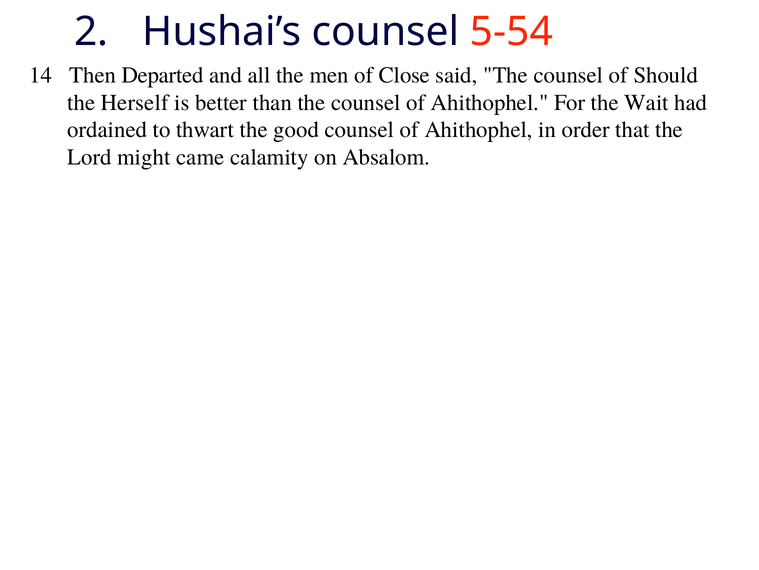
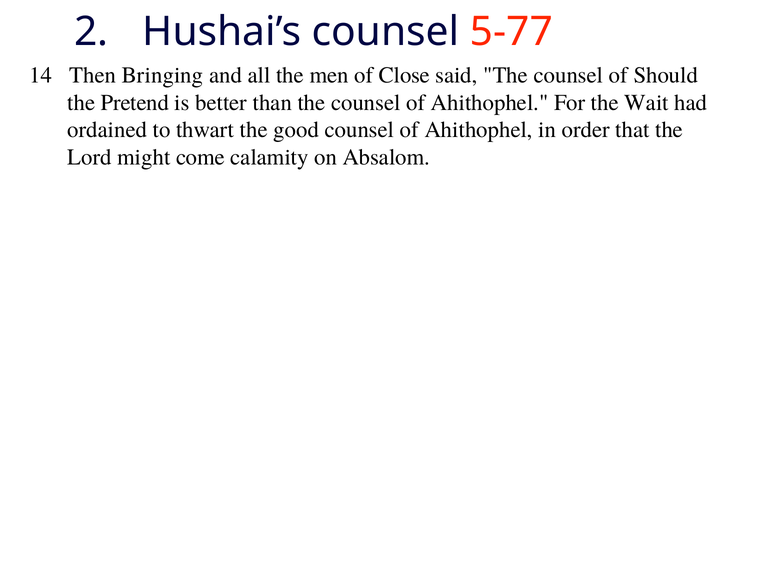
5-54: 5-54 -> 5-77
Departed: Departed -> Bringing
Herself: Herself -> Pretend
came: came -> come
